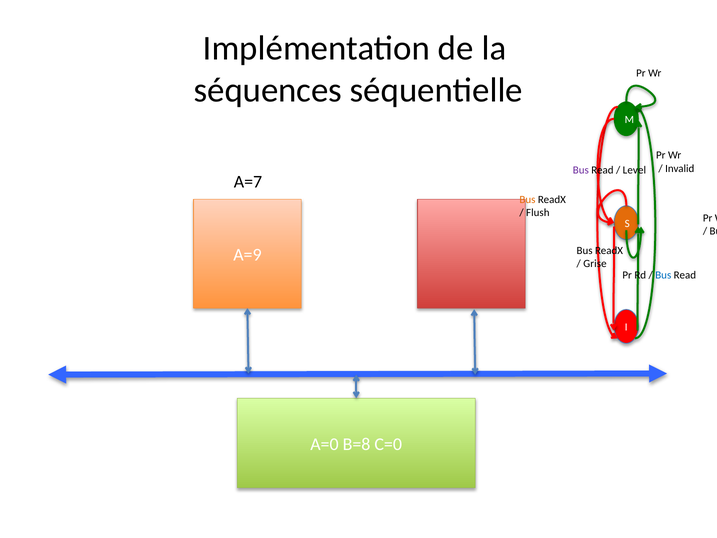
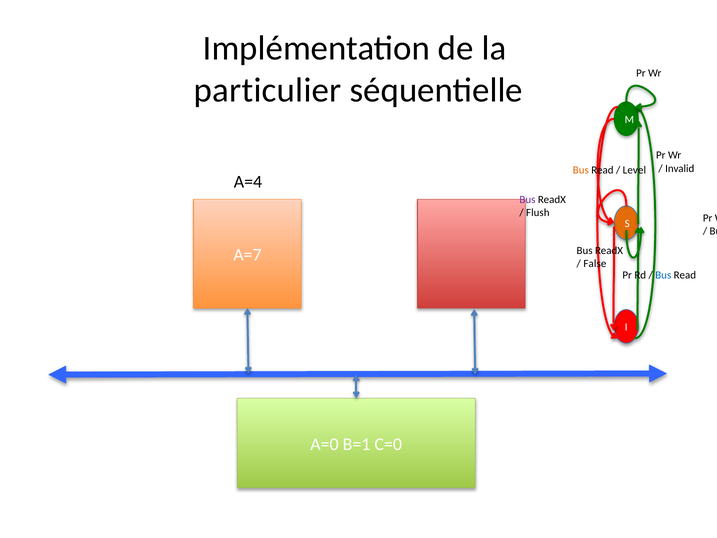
séquences: séquences -> particulier
Bus at (581, 170) colour: purple -> orange
A=7: A=7 -> A=4
Bus at (527, 199) colour: orange -> purple
A=9: A=9 -> A=7
Grise: Grise -> False
B=8: B=8 -> B=1
